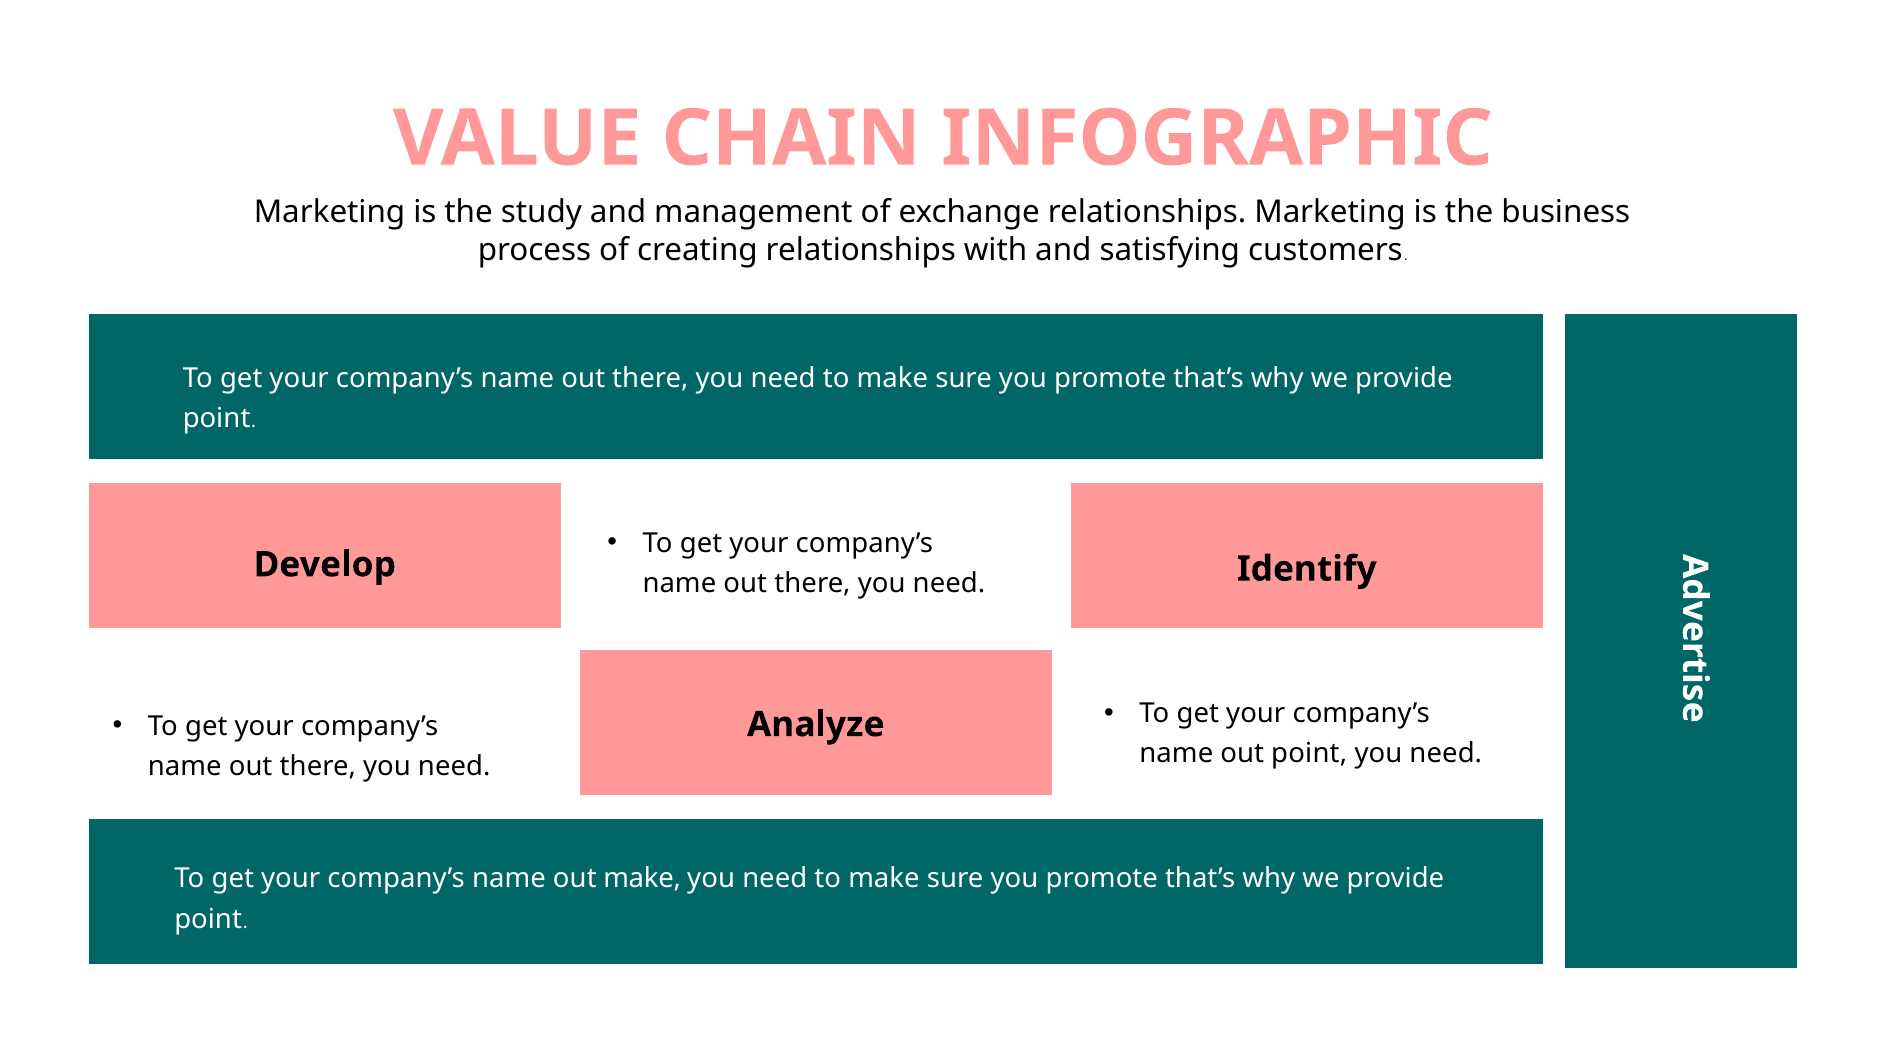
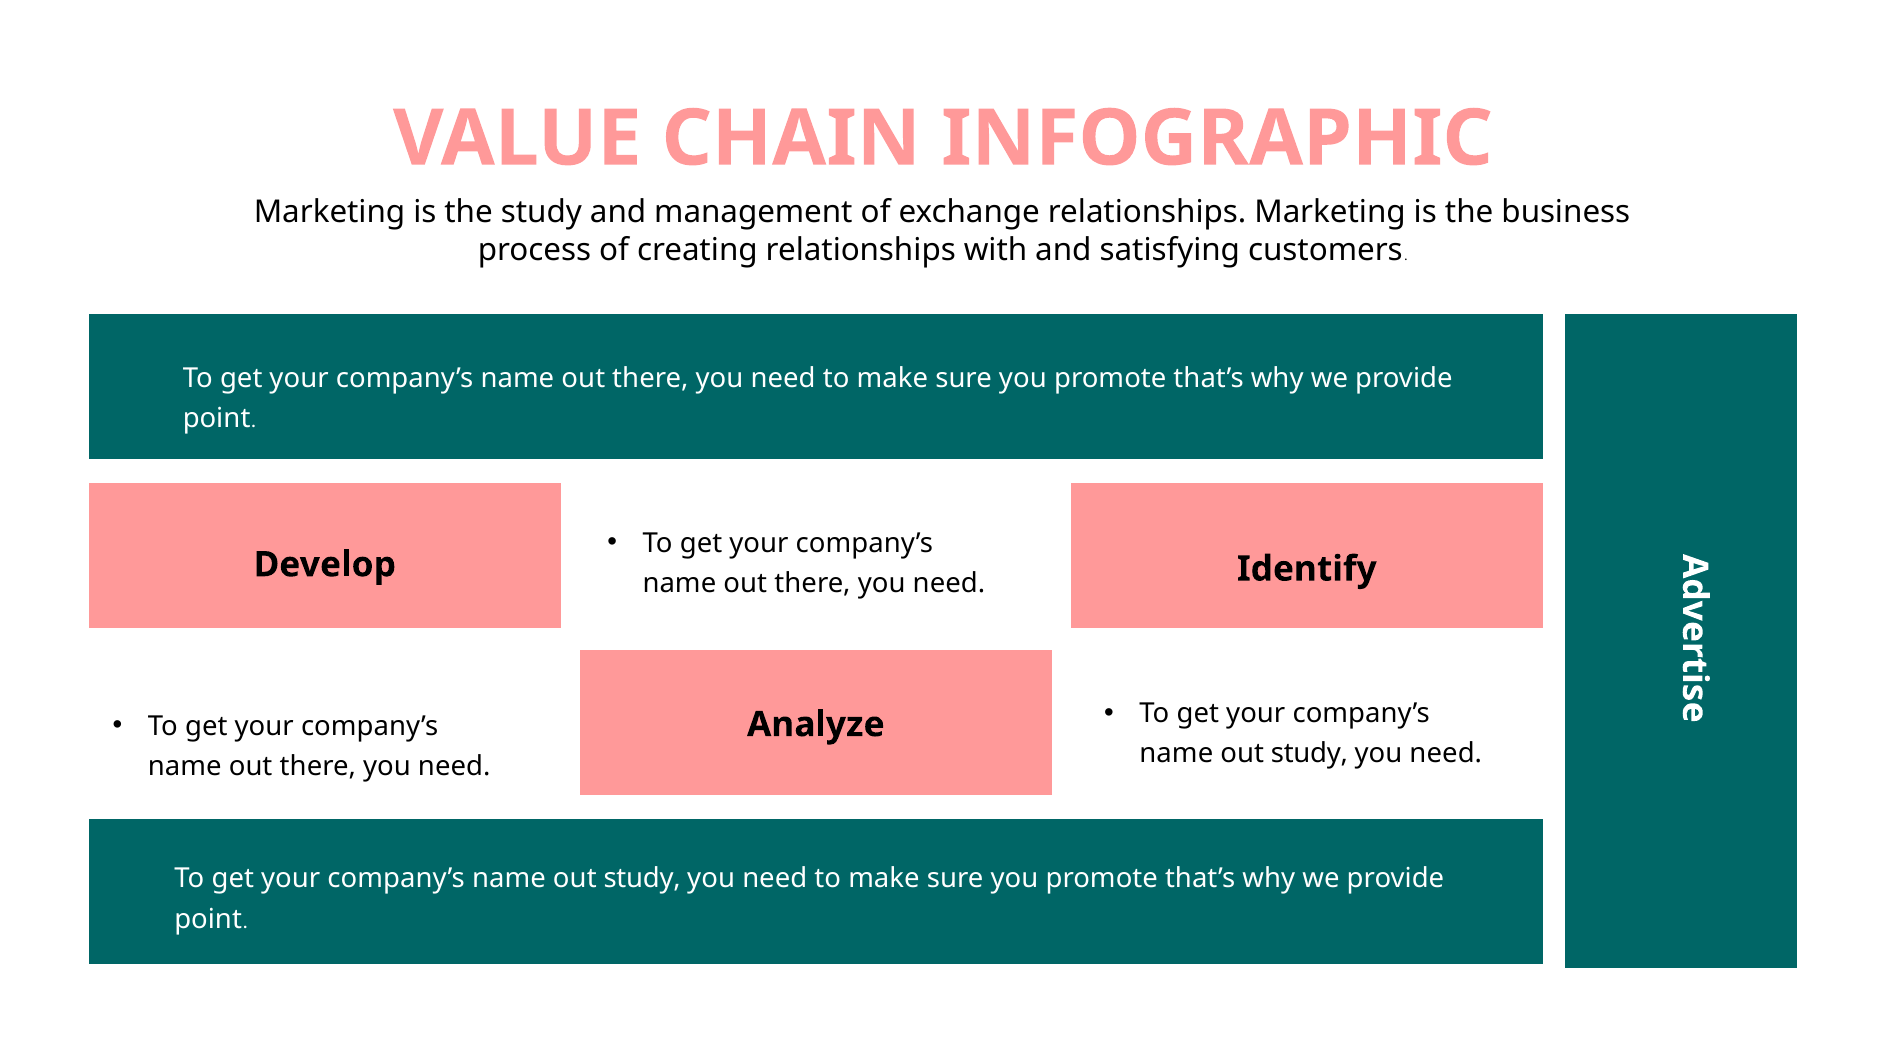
point at (1309, 754): point -> study
make at (642, 879): make -> study
